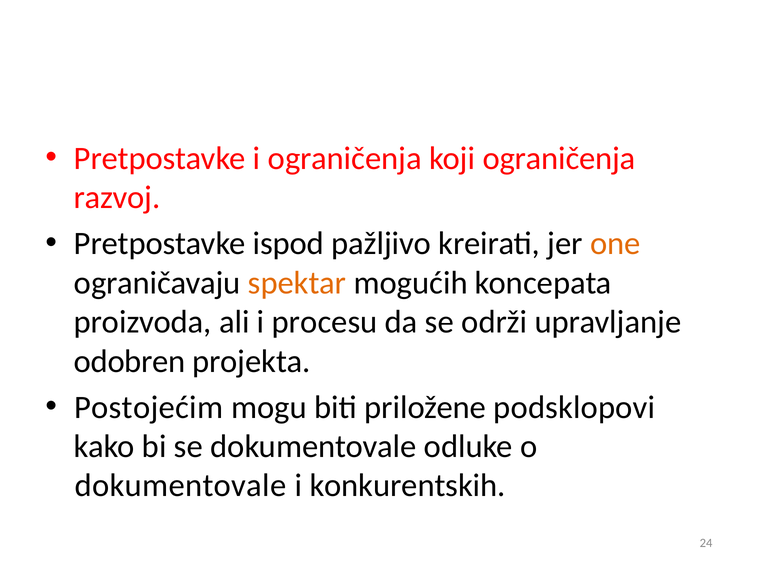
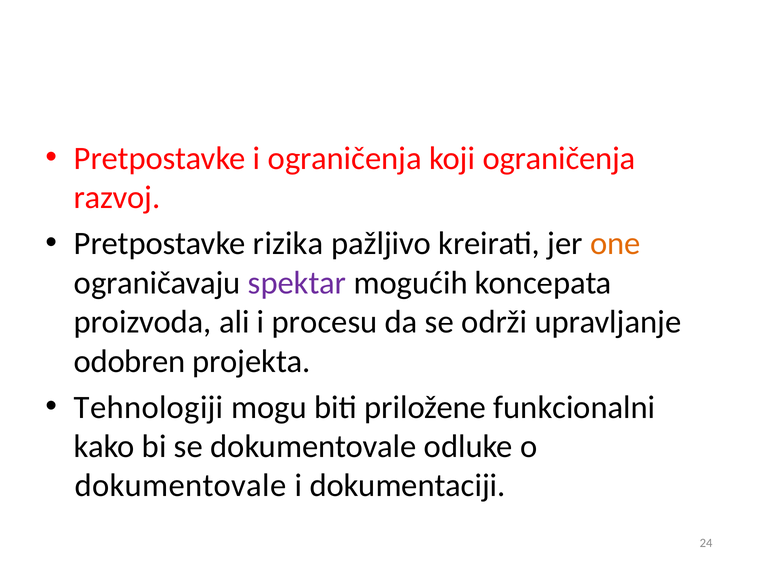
ispod: ispod -> rizika
spektar colour: orange -> purple
Postojećim: Postojećim -> Tehnologiji
podsklopovi: podsklopovi -> funkcionalni
konkurentskih: konkurentskih -> dokumentaciji
